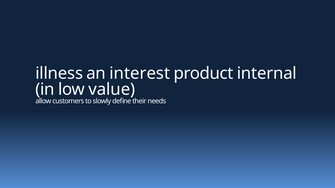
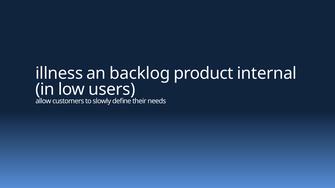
interest: interest -> backlog
value: value -> users
